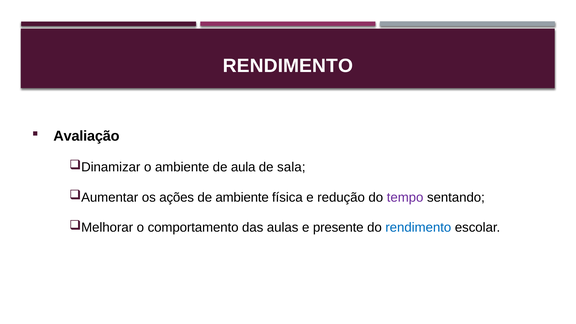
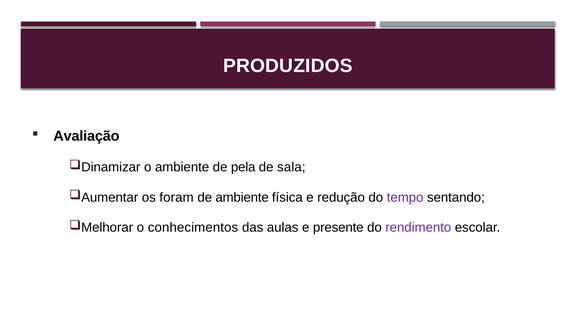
RENDIMENTO at (288, 66): RENDIMENTO -> PRODUZIDOS
aula: aula -> pela
ações: ações -> foram
comportamento: comportamento -> conhecimentos
rendimento at (418, 228) colour: blue -> purple
